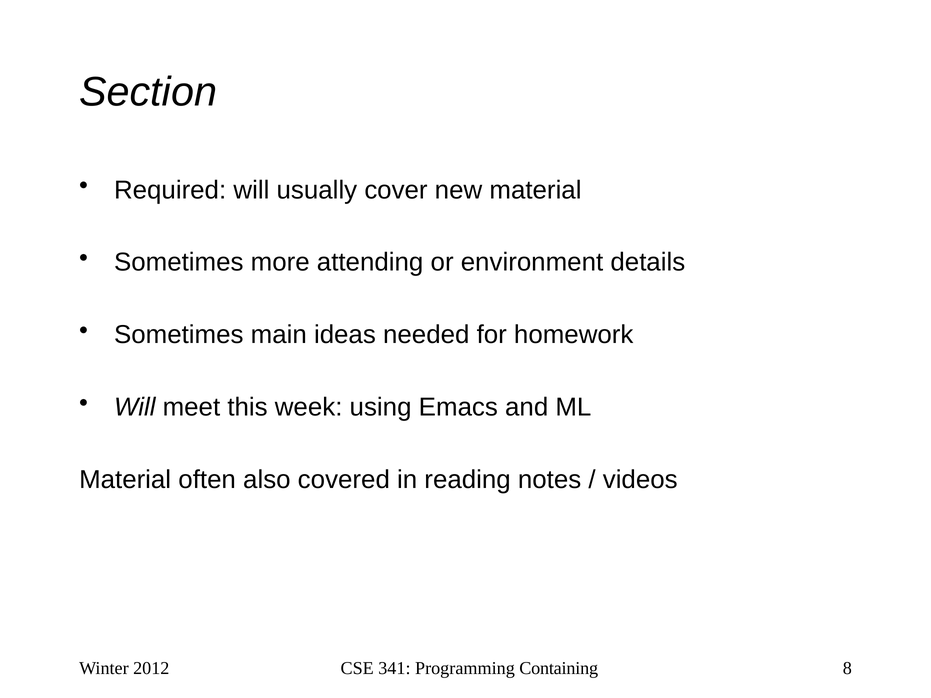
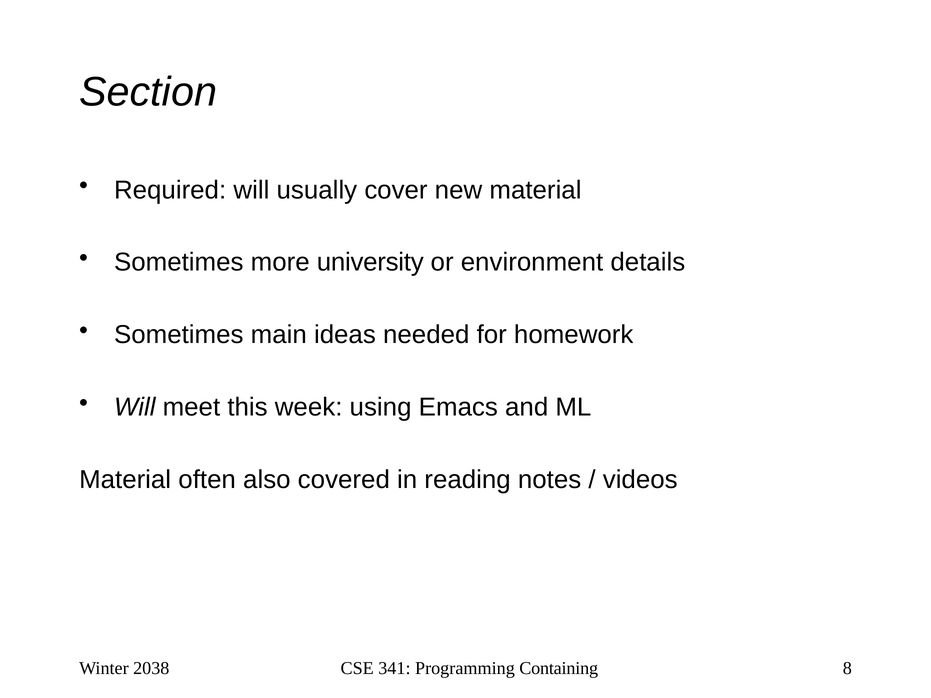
attending: attending -> university
2012: 2012 -> 2038
